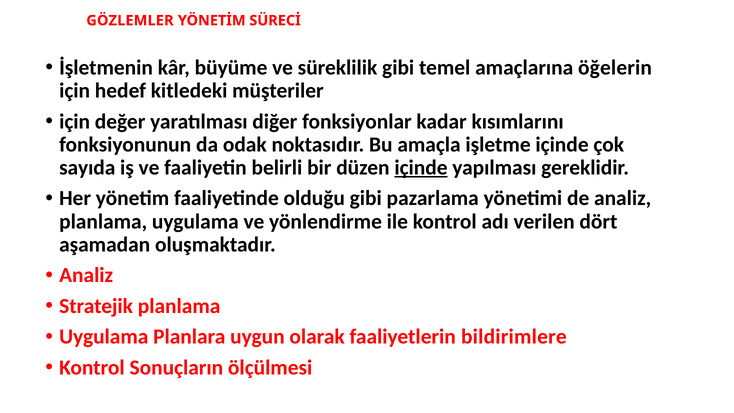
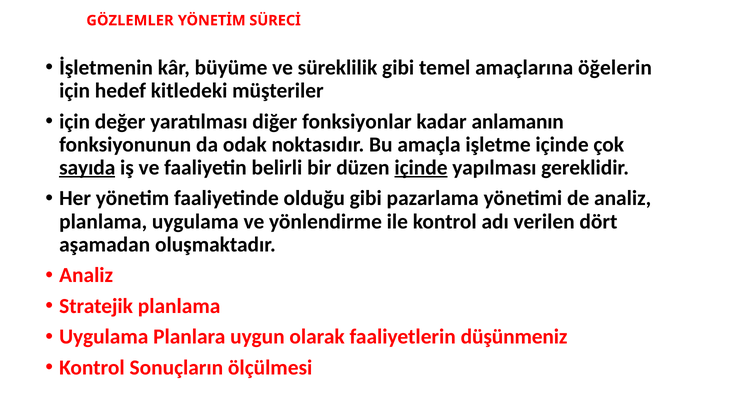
kısımlarını: kısımlarını -> anlamanın
sayıda underline: none -> present
bildirimlere: bildirimlere -> düşünmeniz
